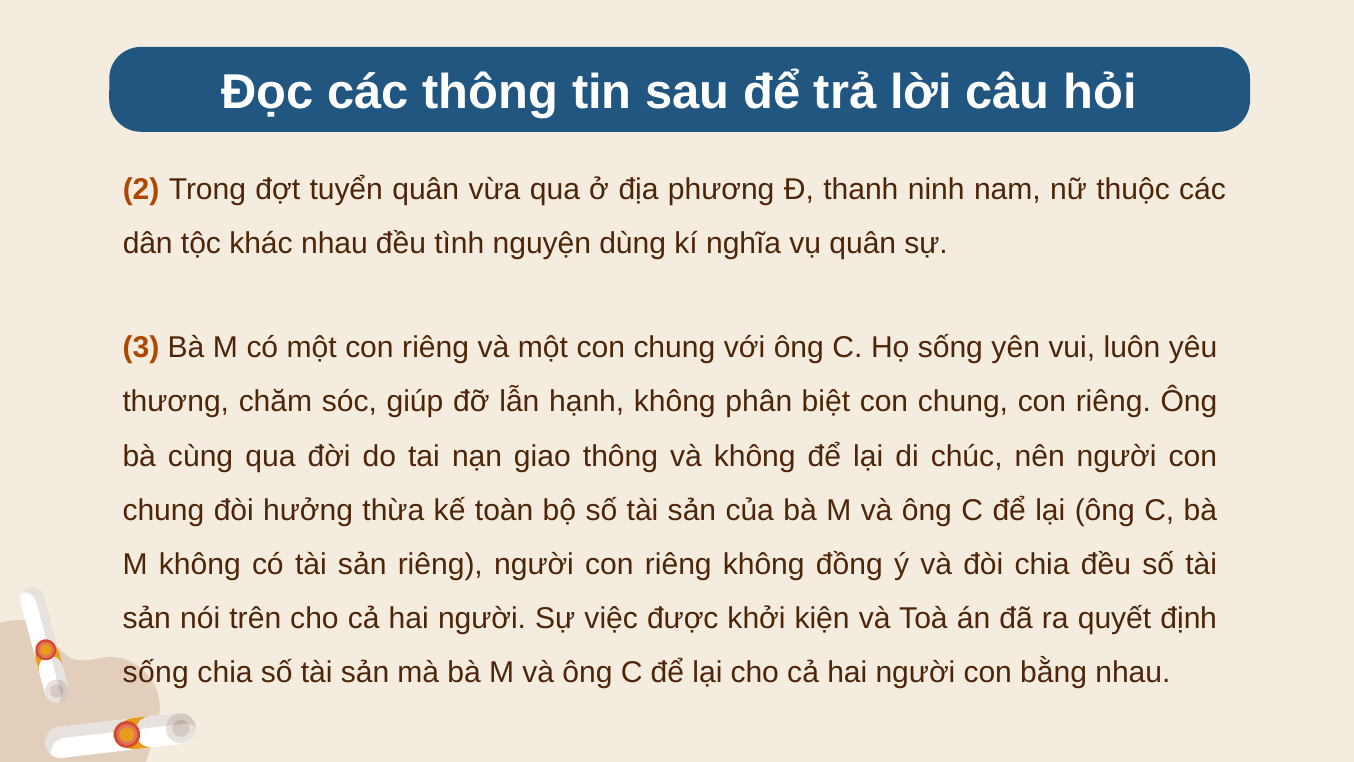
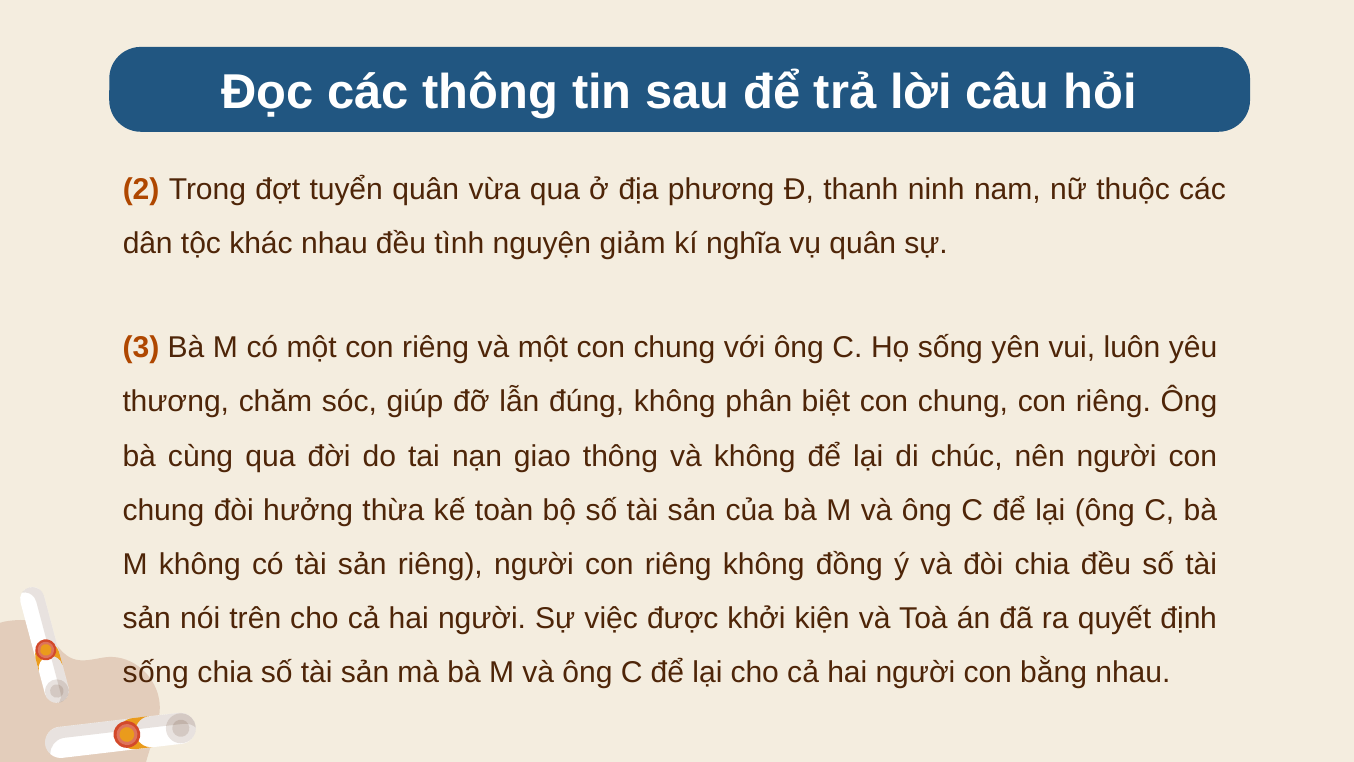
dùng: dùng -> giảm
hạnh: hạnh -> đúng
